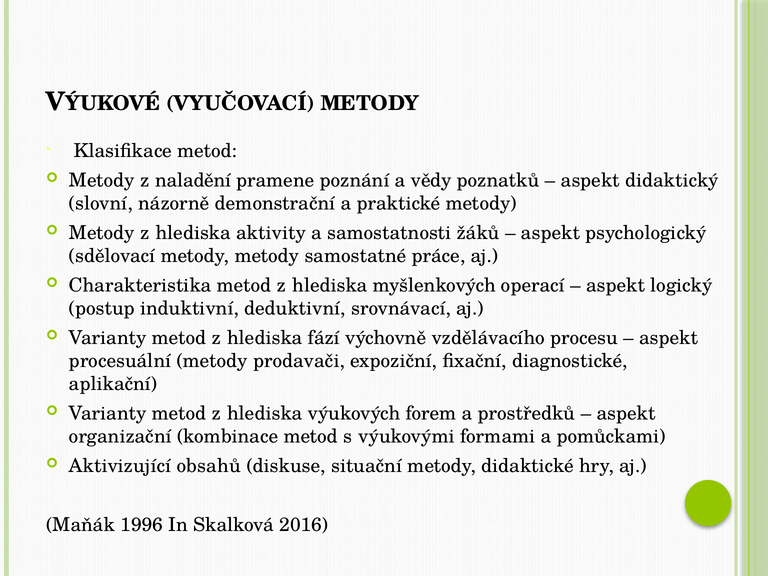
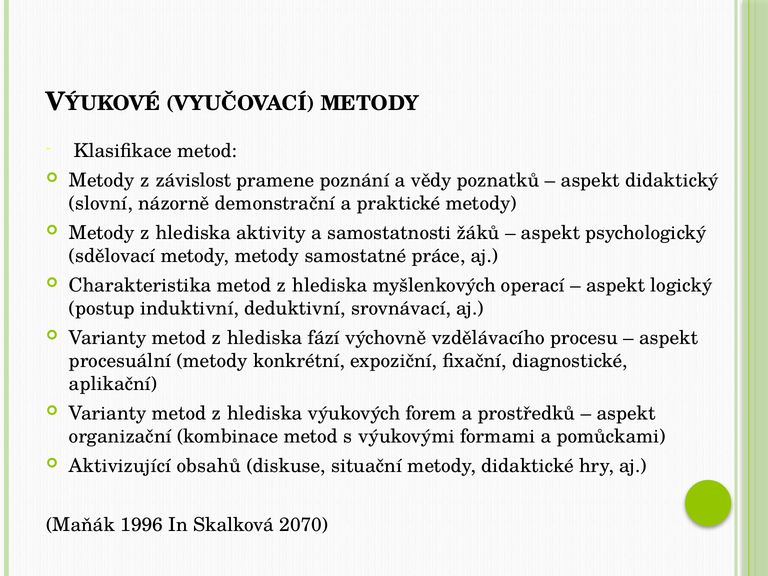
naladění: naladění -> závislost
prodavači: prodavači -> konkrétní
2016: 2016 -> 2070
